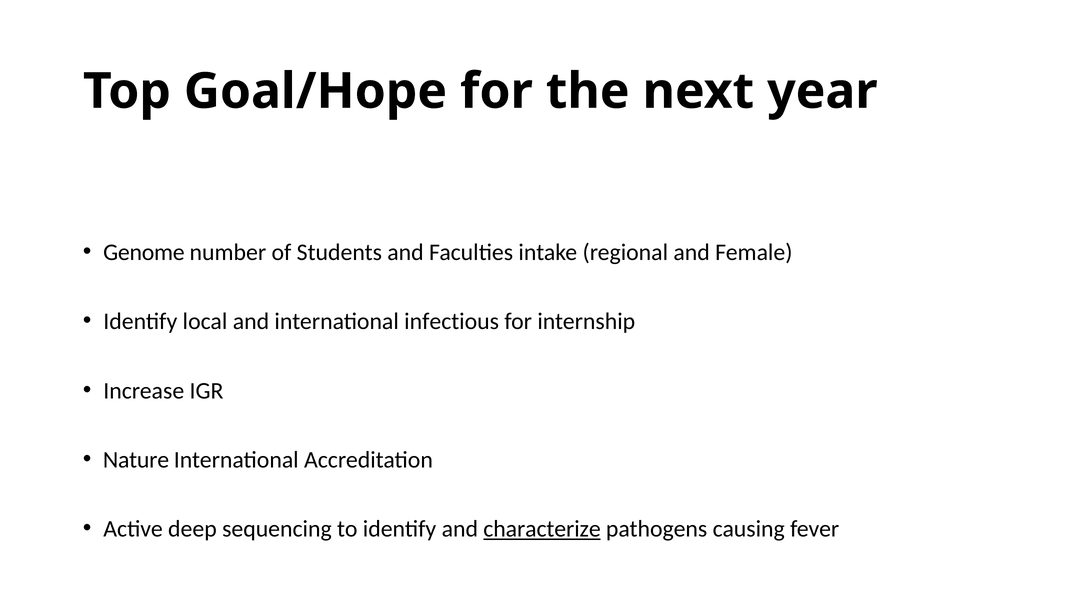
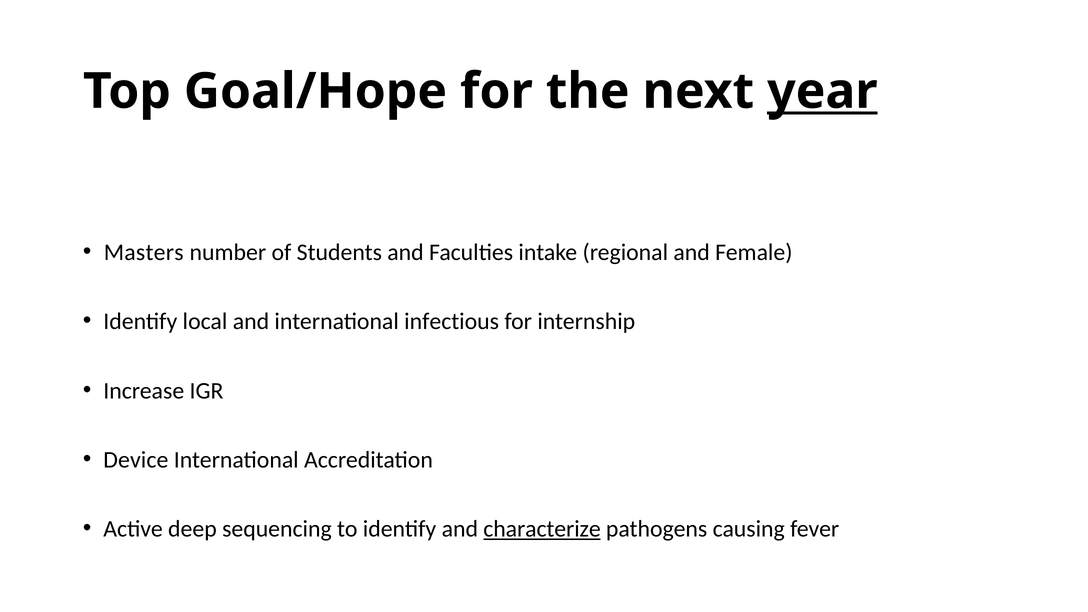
year underline: none -> present
Genome: Genome -> Masters
Nature: Nature -> Device
